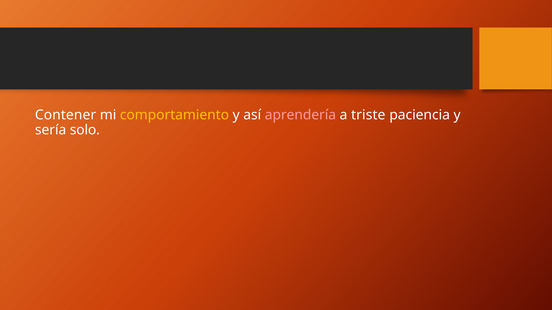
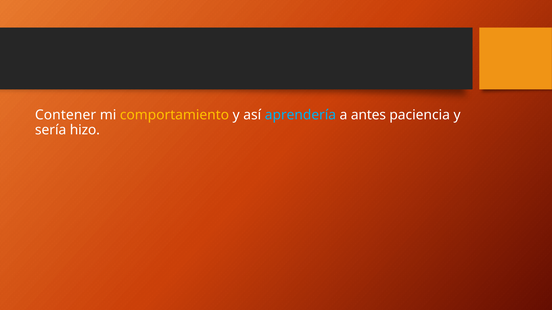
aprendería colour: pink -> light blue
triste: triste -> antes
solo: solo -> hizo
